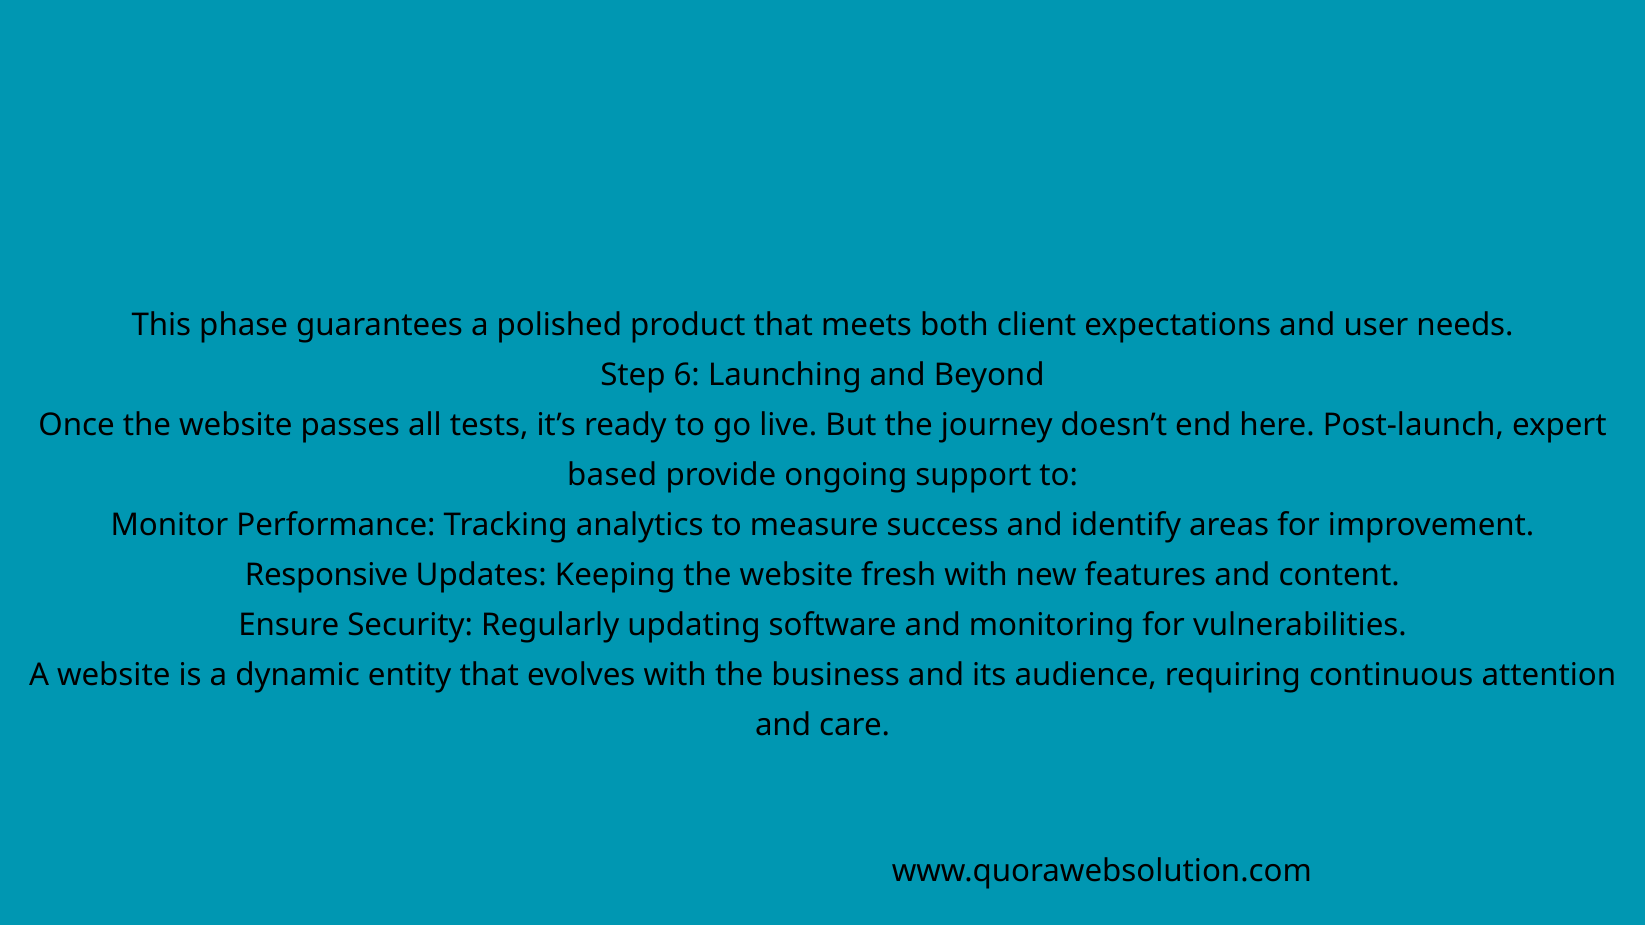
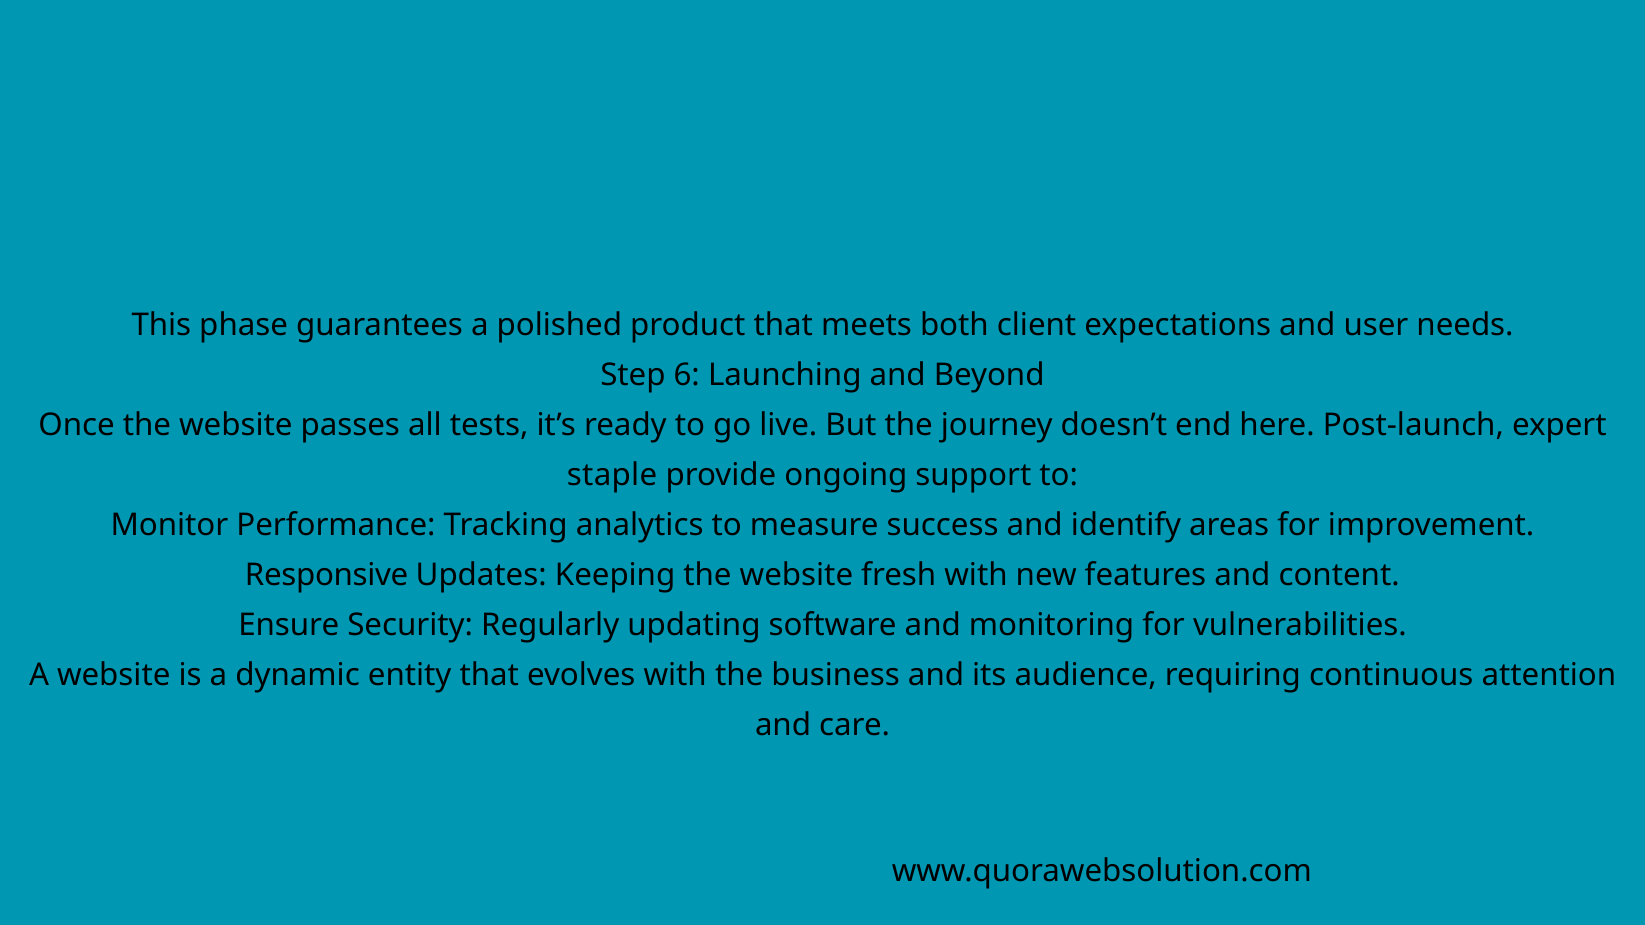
based: based -> staple
